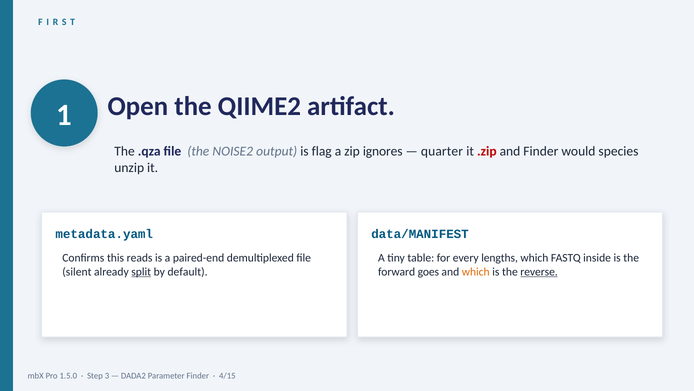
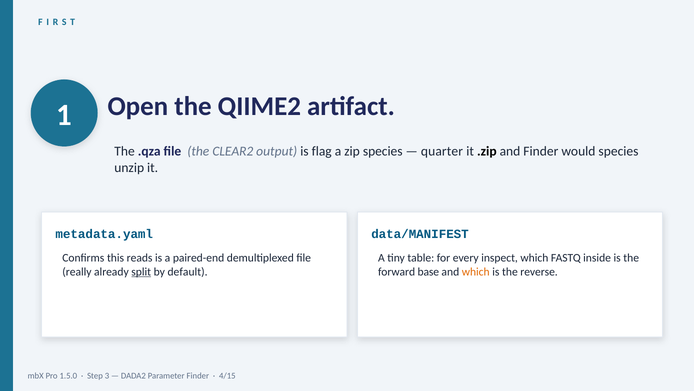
NOISE2: NOISE2 -> CLEAR2
zip ignores: ignores -> species
.zip colour: red -> black
lengths: lengths -> inspect
silent: silent -> really
goes: goes -> base
reverse underline: present -> none
